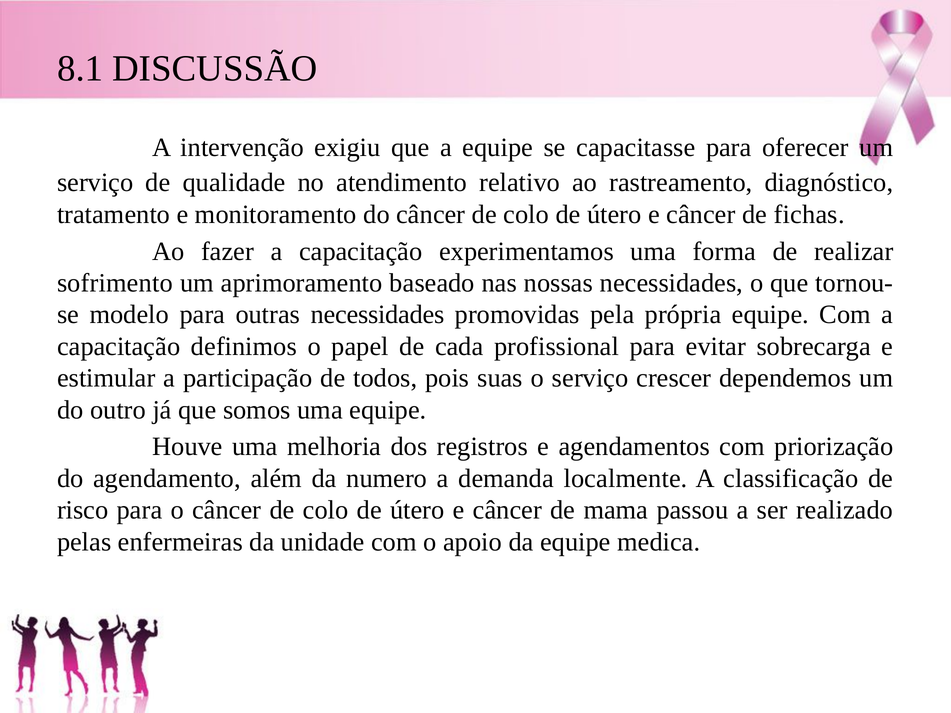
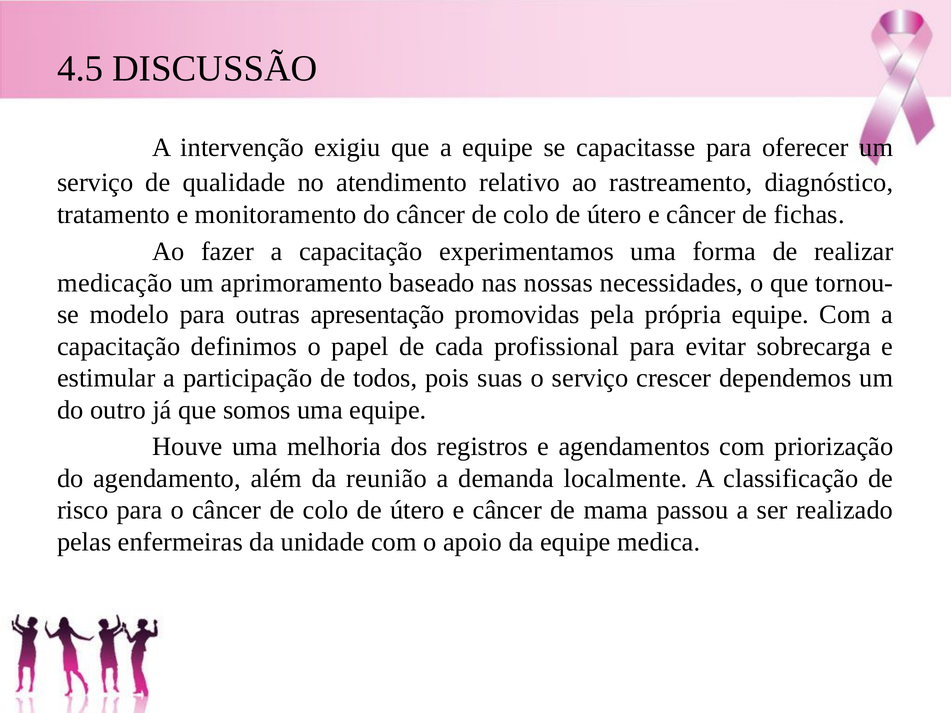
8.1: 8.1 -> 4.5
sofrimento: sofrimento -> medicação
outras necessidades: necessidades -> apresentação
numero: numero -> reunião
